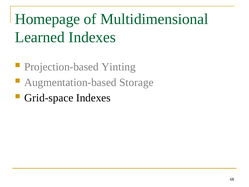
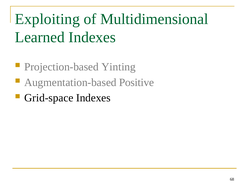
Homepage: Homepage -> Exploiting
Storage: Storage -> Positive
